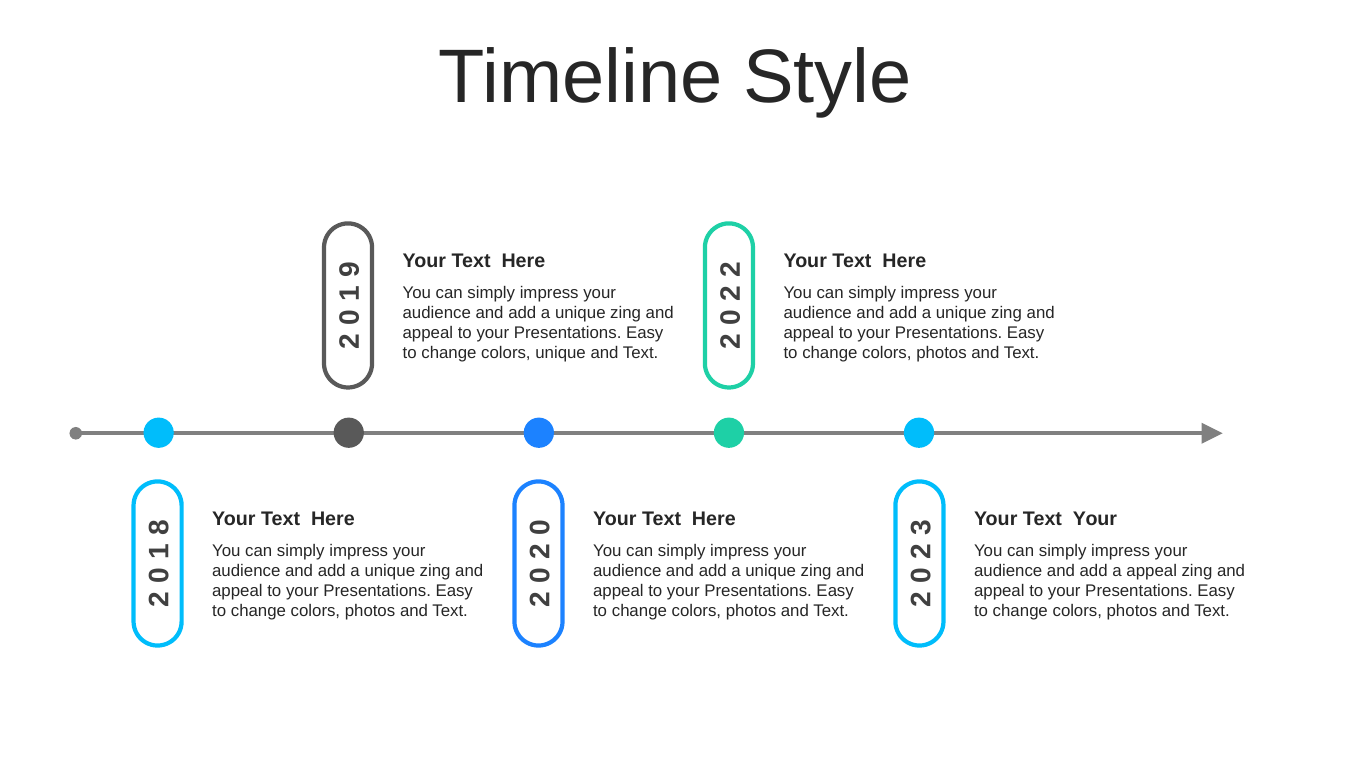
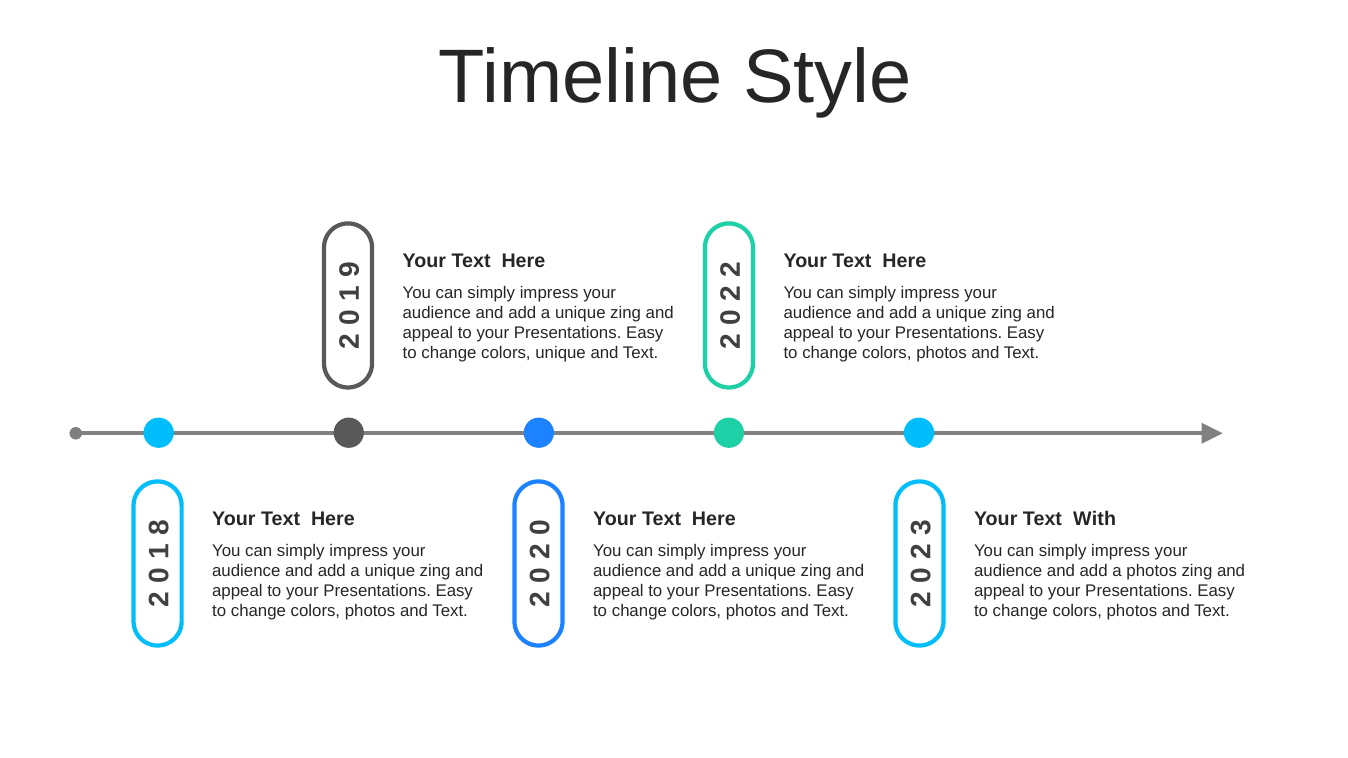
Your Text Your: Your -> With
a appeal: appeal -> photos
